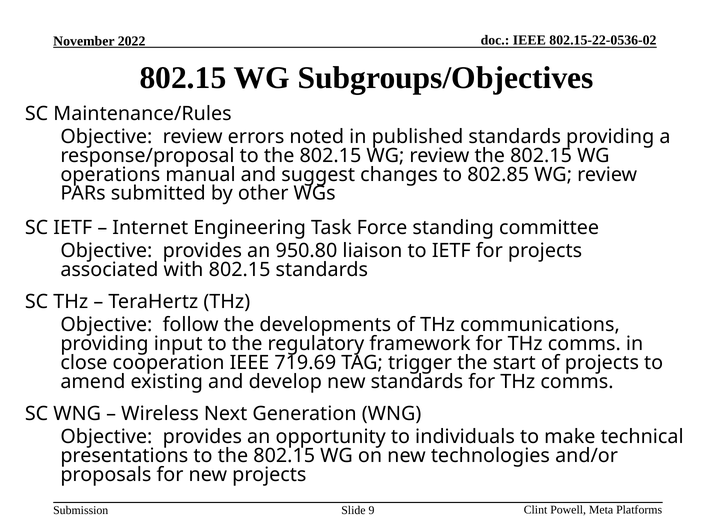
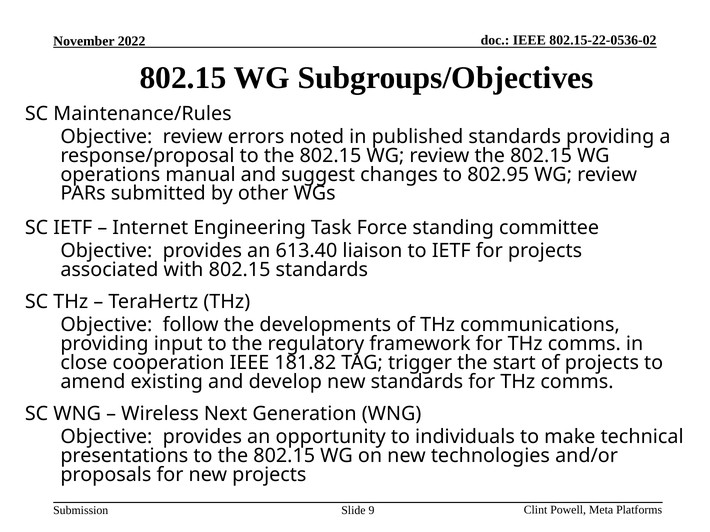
802.85: 802.85 -> 802.95
950.80: 950.80 -> 613.40
719.69: 719.69 -> 181.82
